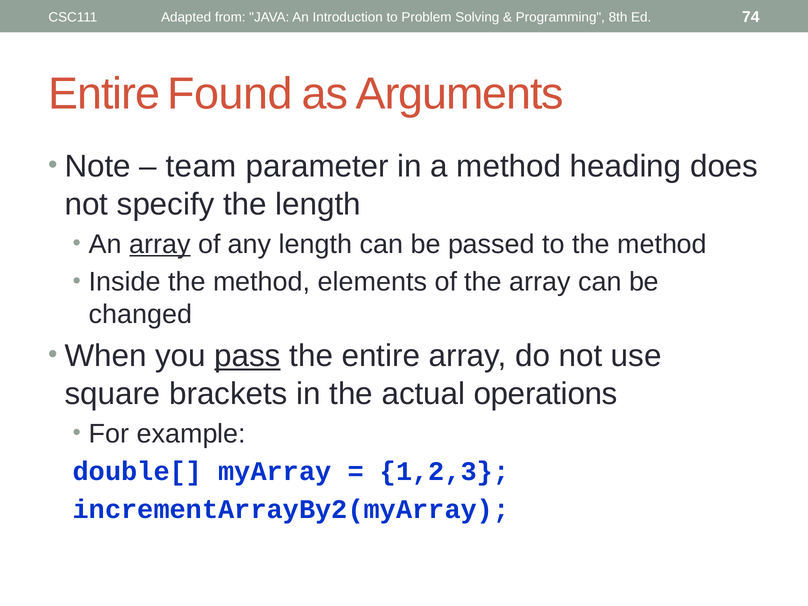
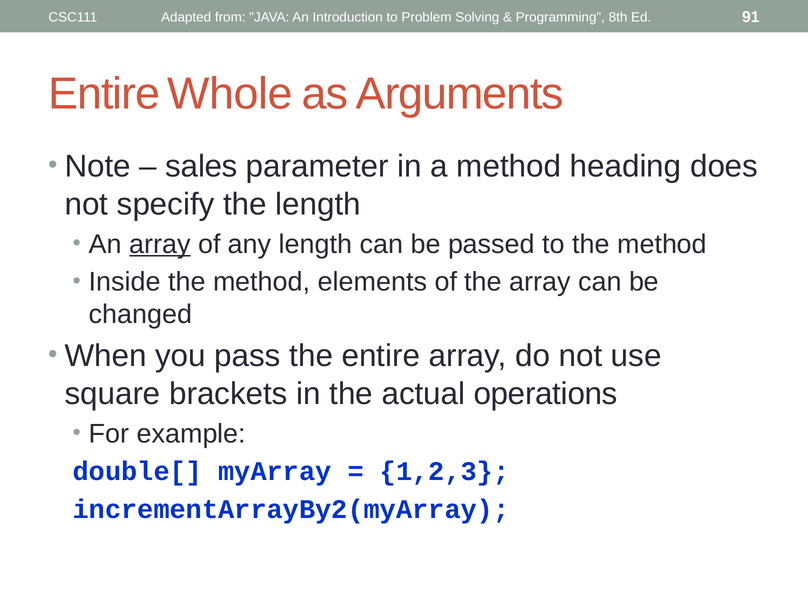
74: 74 -> 91
Found: Found -> Whole
team: team -> sales
pass underline: present -> none
